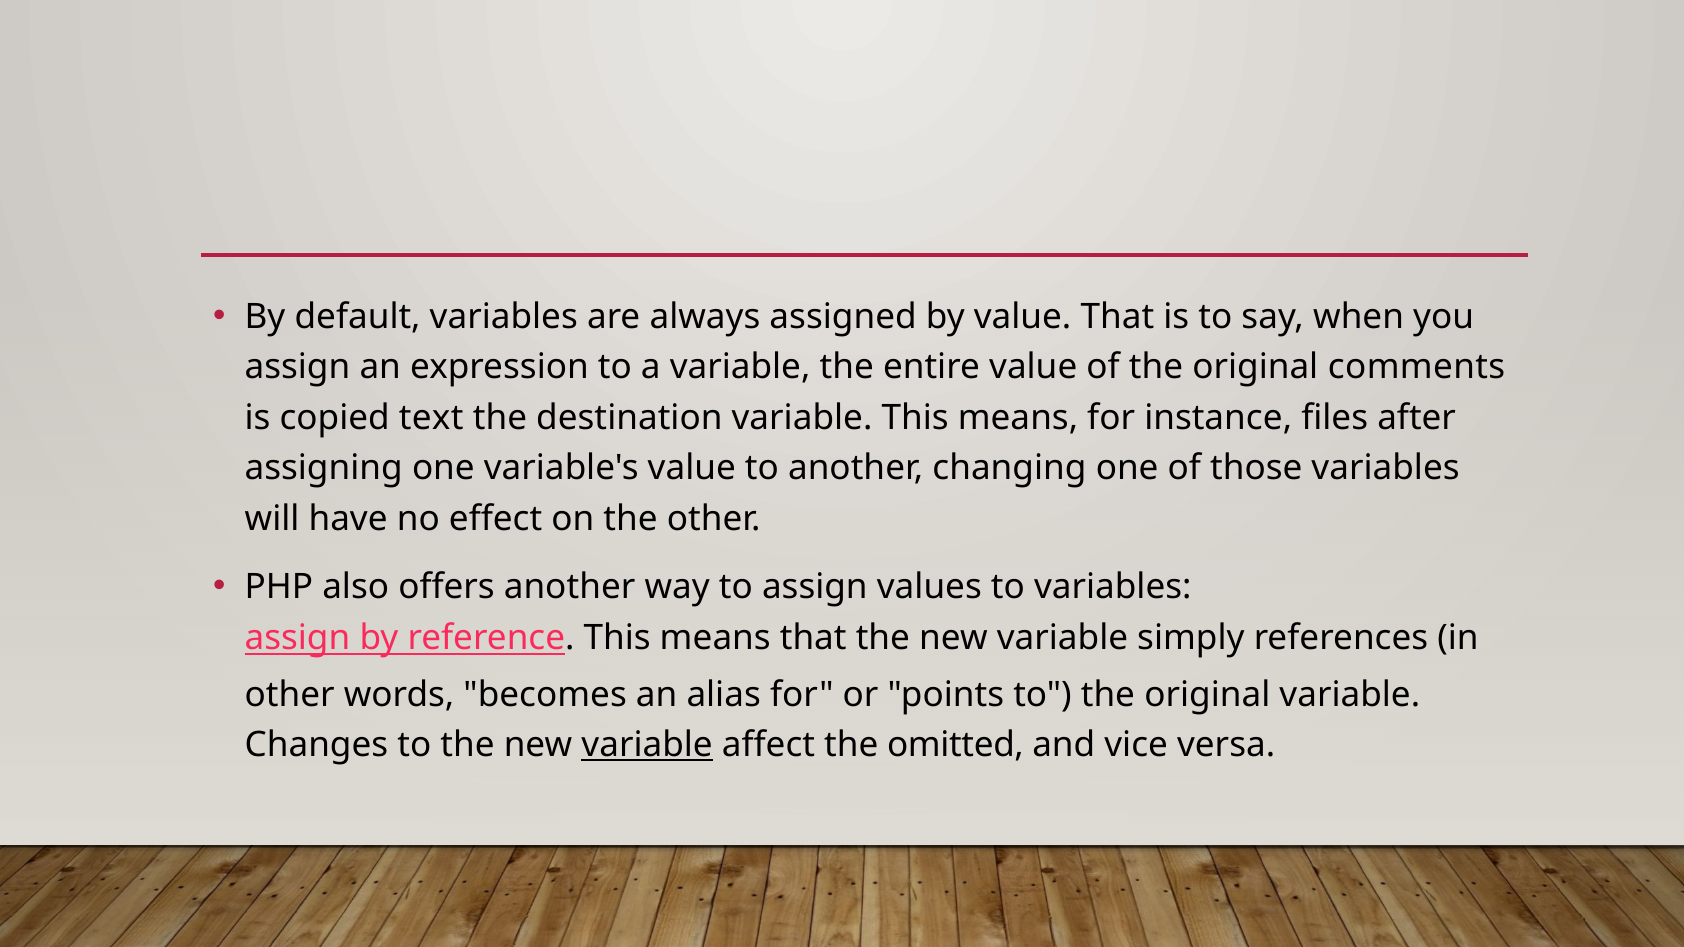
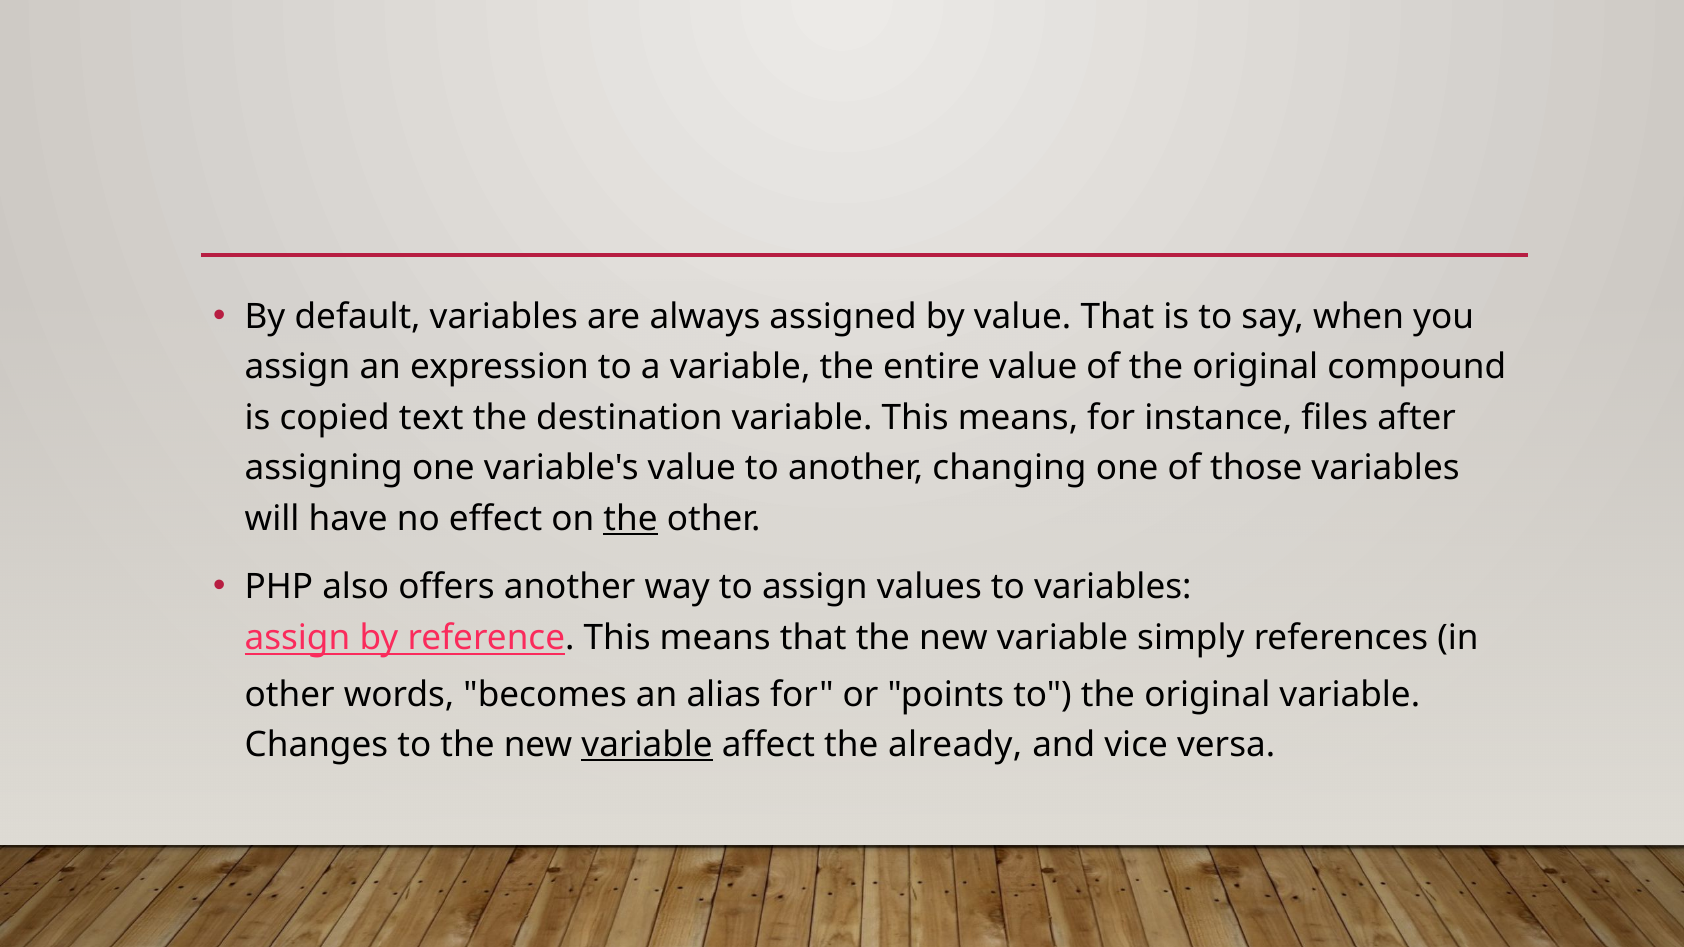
comments: comments -> compound
the at (631, 519) underline: none -> present
omitted: omitted -> already
